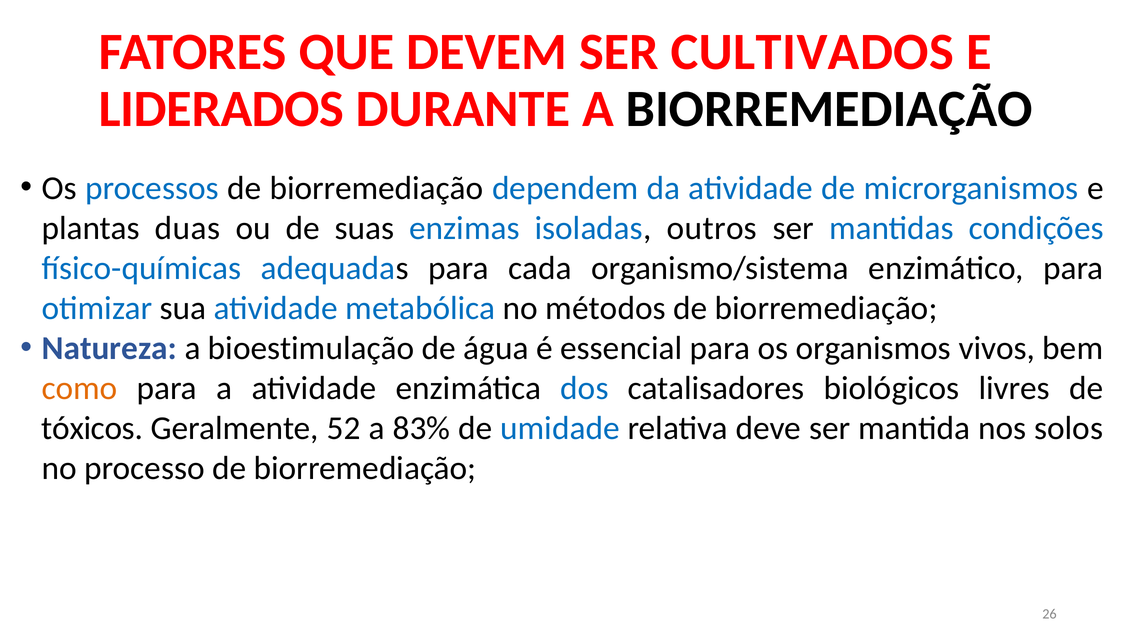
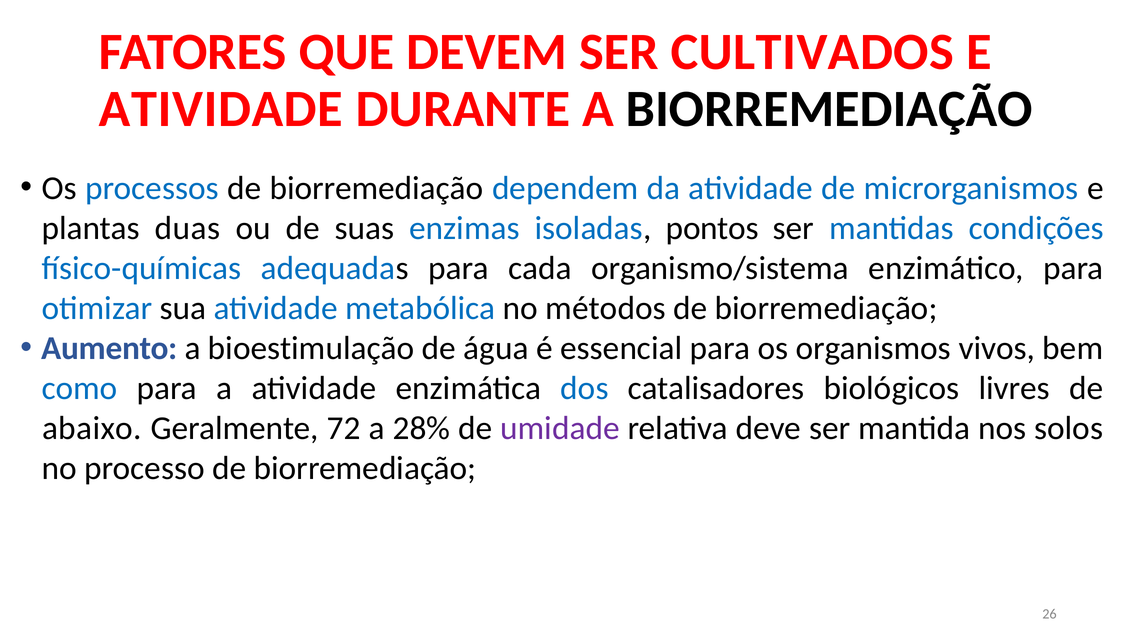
LIDERADOS at (221, 109): LIDERADOS -> ATIVIDADE
outros: outros -> pontos
Natureza: Natureza -> Aumento
como colour: orange -> blue
tóxicos: tóxicos -> abaixo
52: 52 -> 72
83%: 83% -> 28%
umidade colour: blue -> purple
